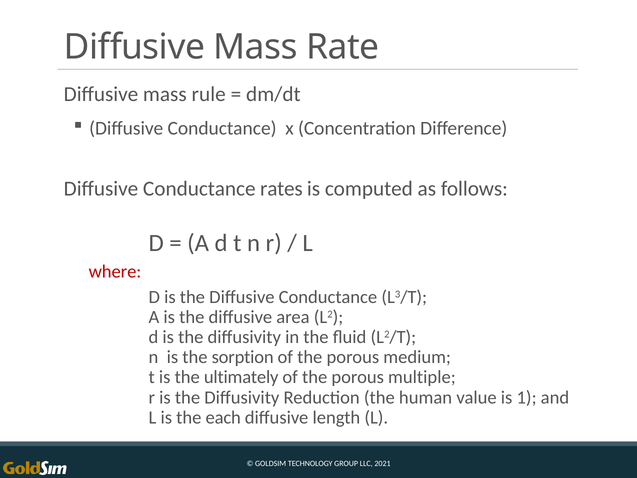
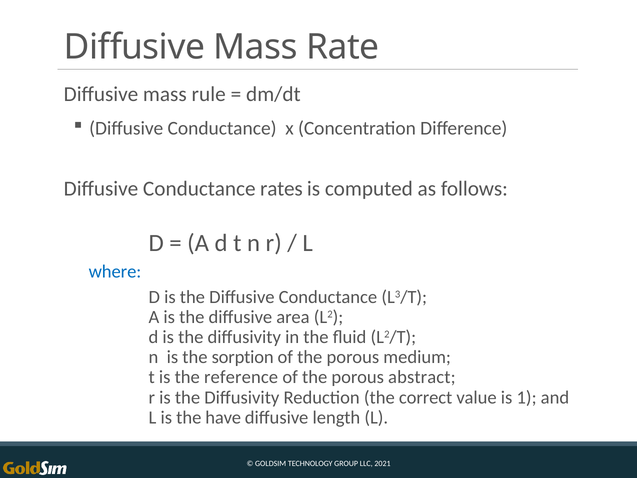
where colour: red -> blue
ultimately: ultimately -> reference
multiple: multiple -> abstract
human: human -> correct
each: each -> have
